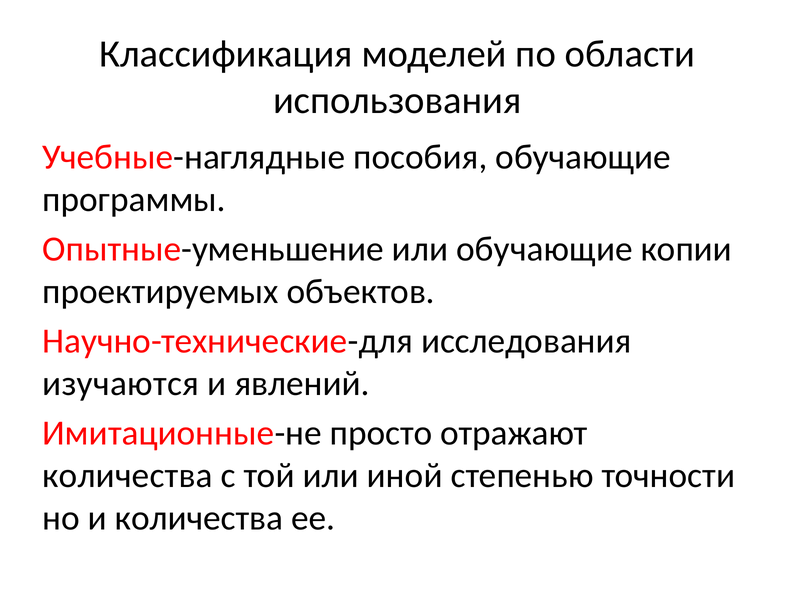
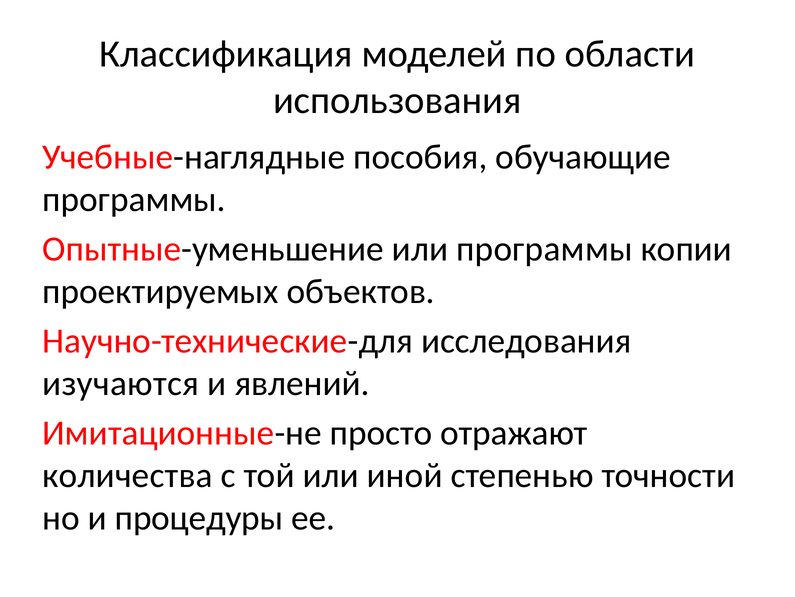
или обучающие: обучающие -> программы
и количества: количества -> процедуры
